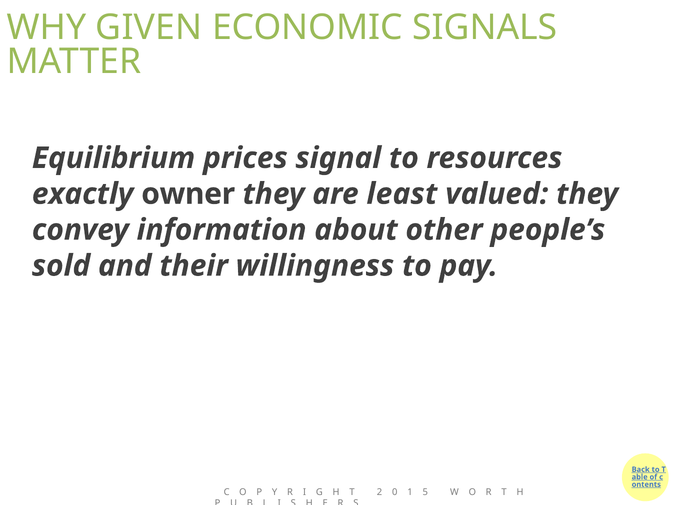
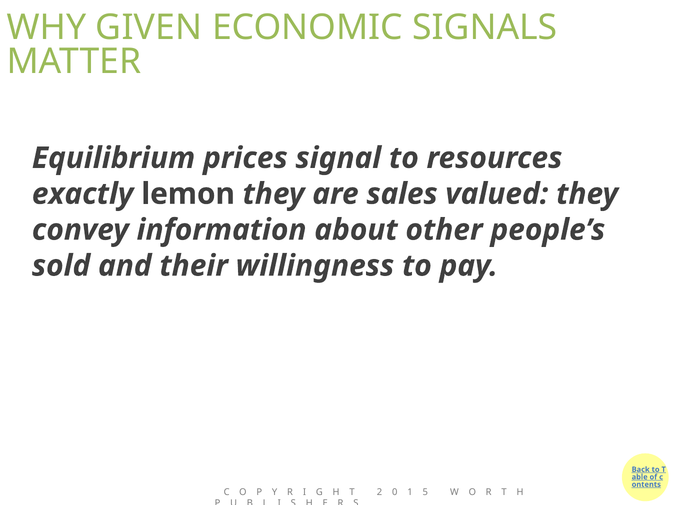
owner: owner -> lemon
least: least -> sales
